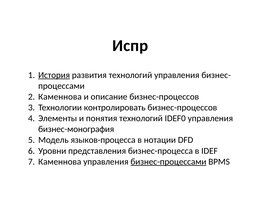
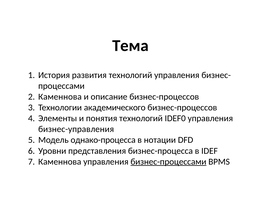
Испр: Испр -> Тема
История underline: present -> none
контролировать: контролировать -> академического
бизнес-монография: бизнес-монография -> бизнес-управления
языков-процесса: языков-процесса -> однако-процесса
